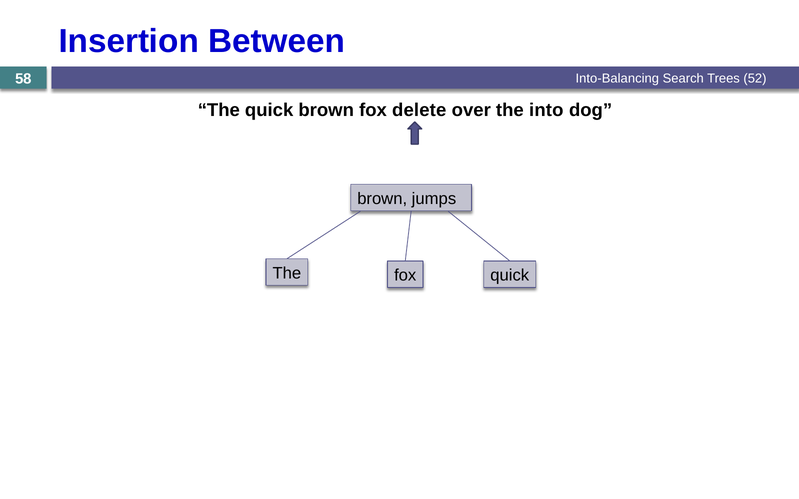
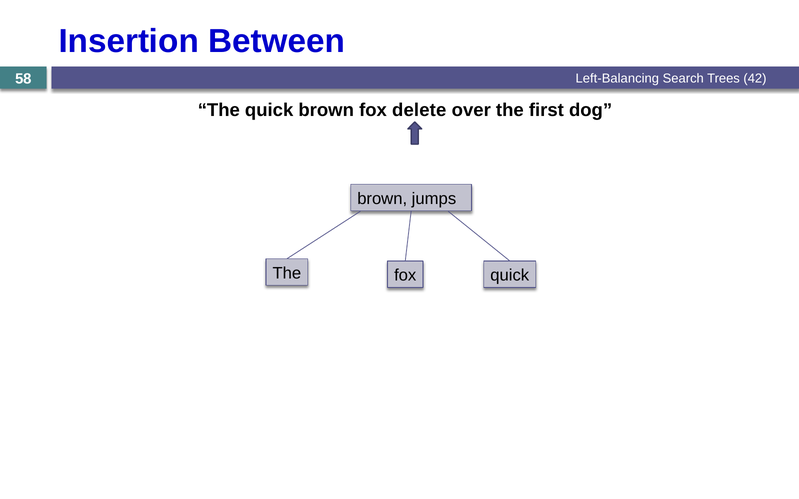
Into-Balancing: Into-Balancing -> Left-Balancing
52: 52 -> 42
into: into -> first
